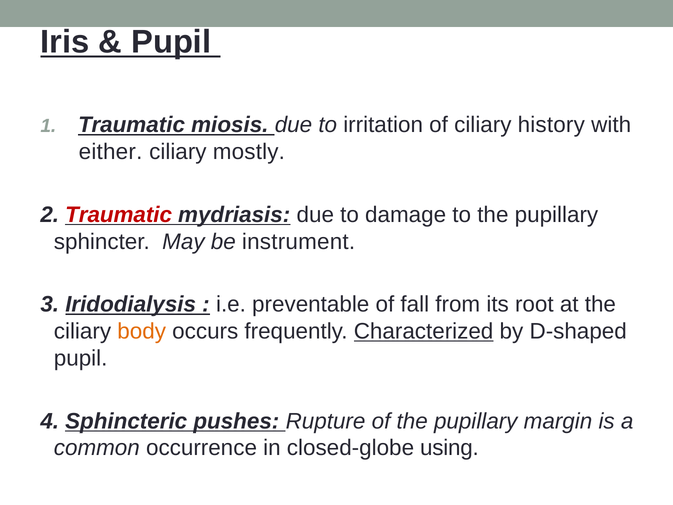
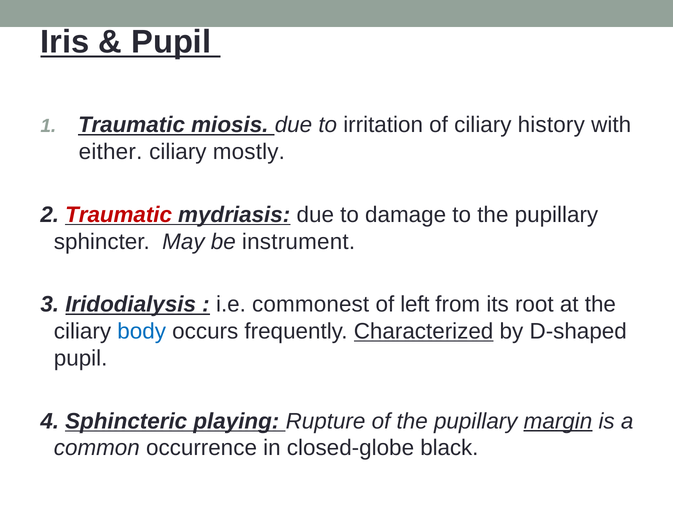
preventable: preventable -> commonest
fall: fall -> left
body colour: orange -> blue
pushes: pushes -> playing
margin underline: none -> present
using: using -> black
